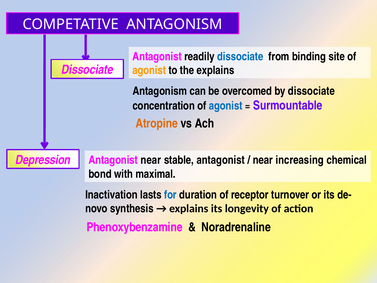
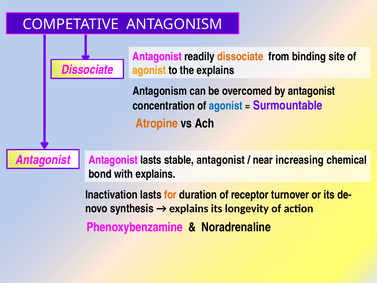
dissociate at (240, 56) colour: blue -> orange
by dissociate: dissociate -> antagonist
Depression at (43, 160): Depression -> Antagonist
Antagonist near: near -> lasts
with maximal: maximal -> explains
for colour: blue -> orange
